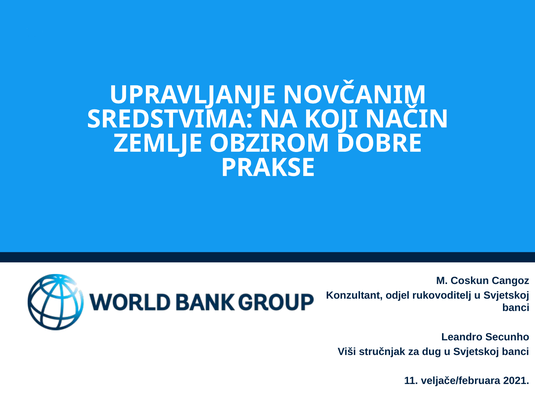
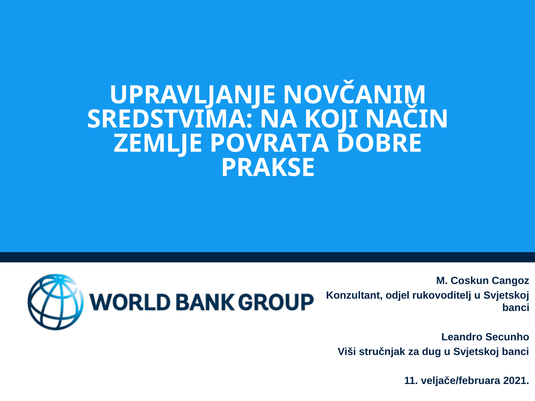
OBZIROM: OBZIROM -> POVRATA
